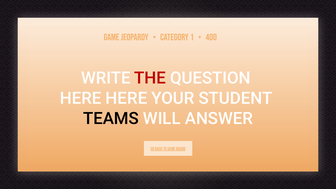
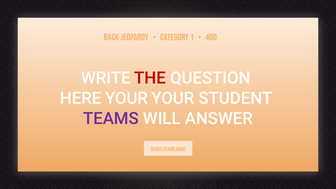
GAME at (112, 37): GAME -> BACK
HERE HERE: HERE -> YOUR
TEAMS colour: black -> purple
